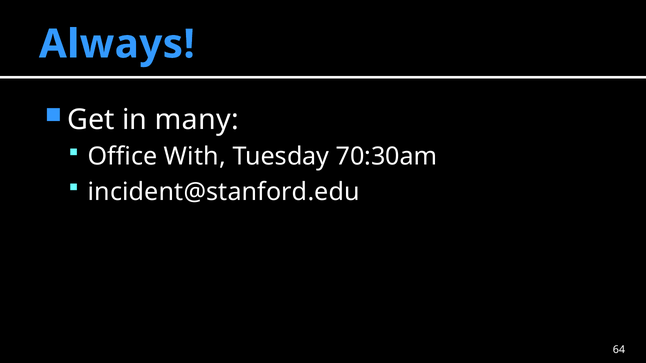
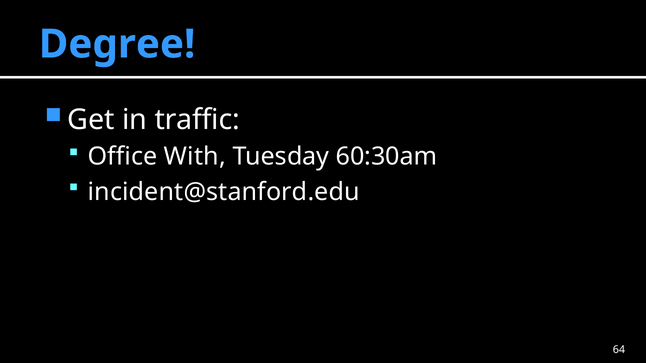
Always: Always -> Degree
many: many -> traffic
70:30am: 70:30am -> 60:30am
